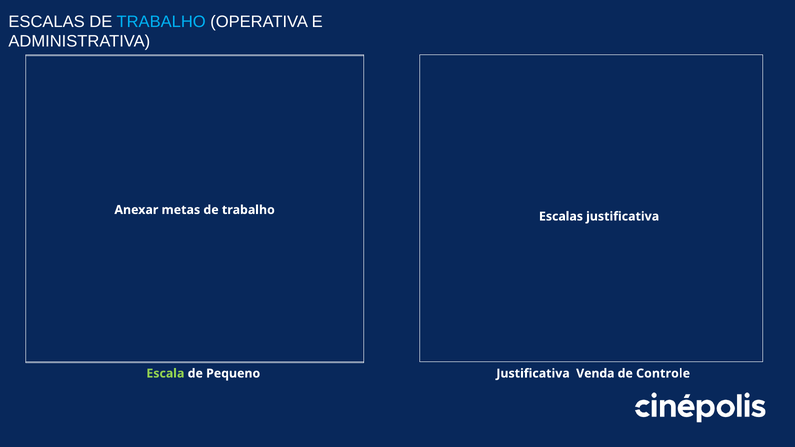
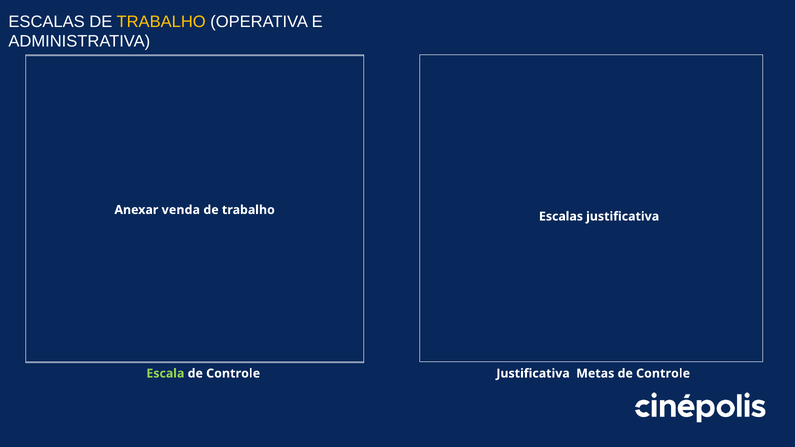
TRABALHO at (161, 22) colour: light blue -> yellow
metas: metas -> venda
Pequeno at (233, 374): Pequeno -> Controle
Venda: Venda -> Metas
